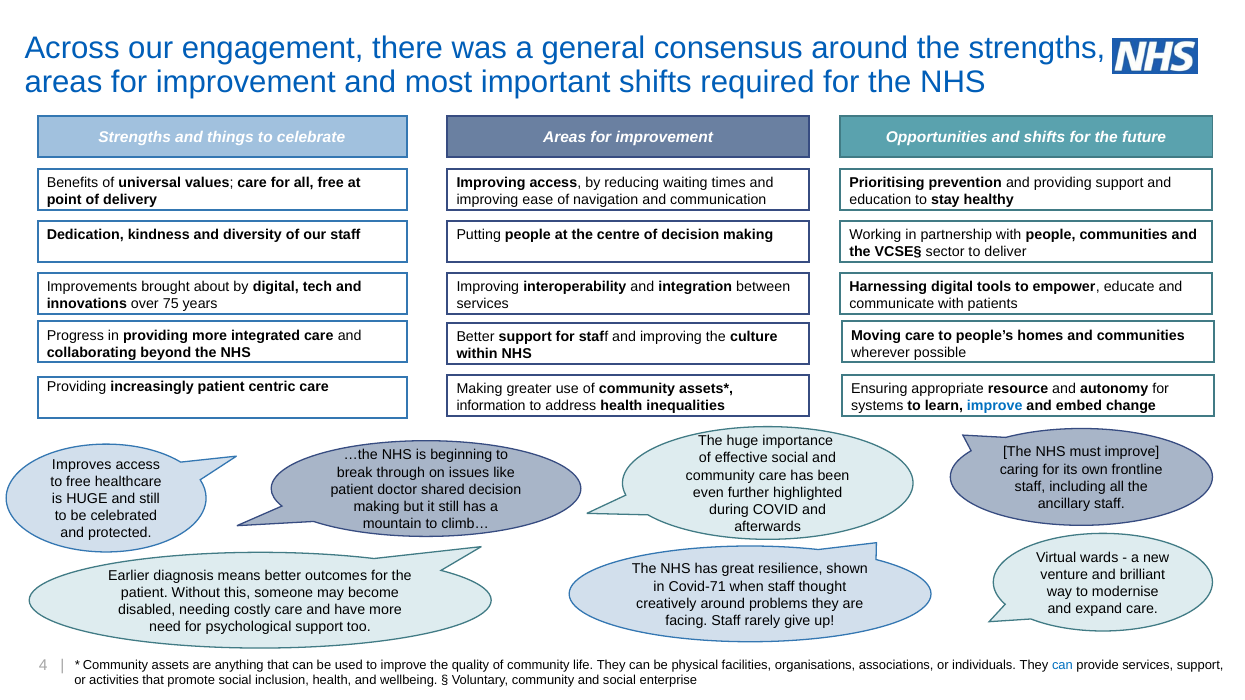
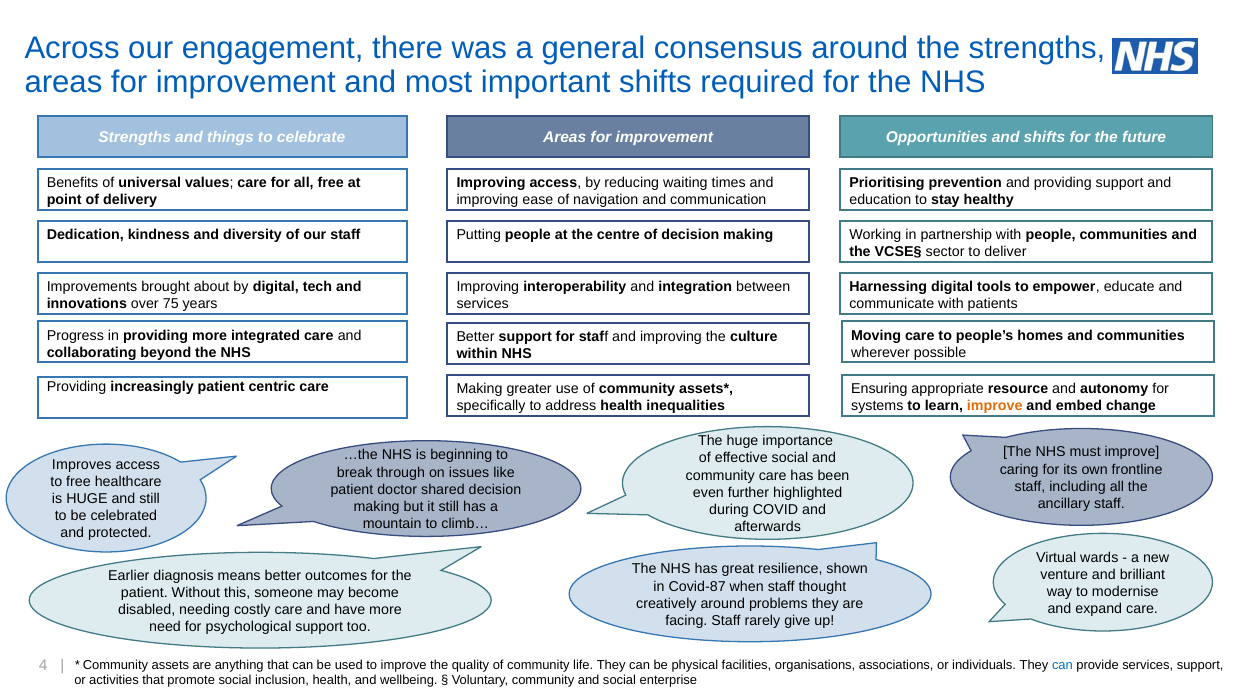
information: information -> specifically
improve at (995, 406) colour: blue -> orange
Covid-71: Covid-71 -> Covid-87
